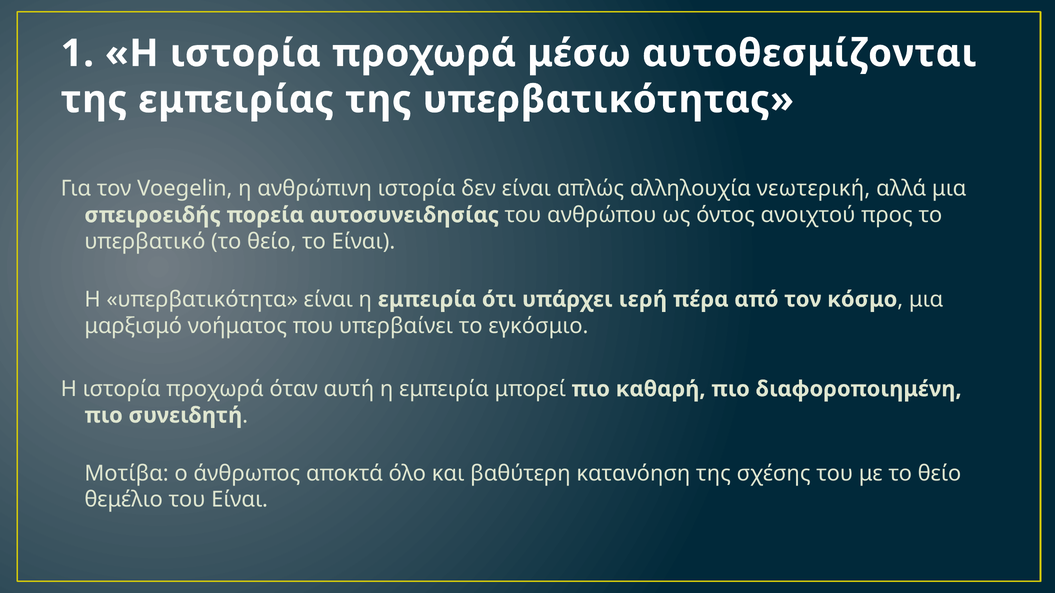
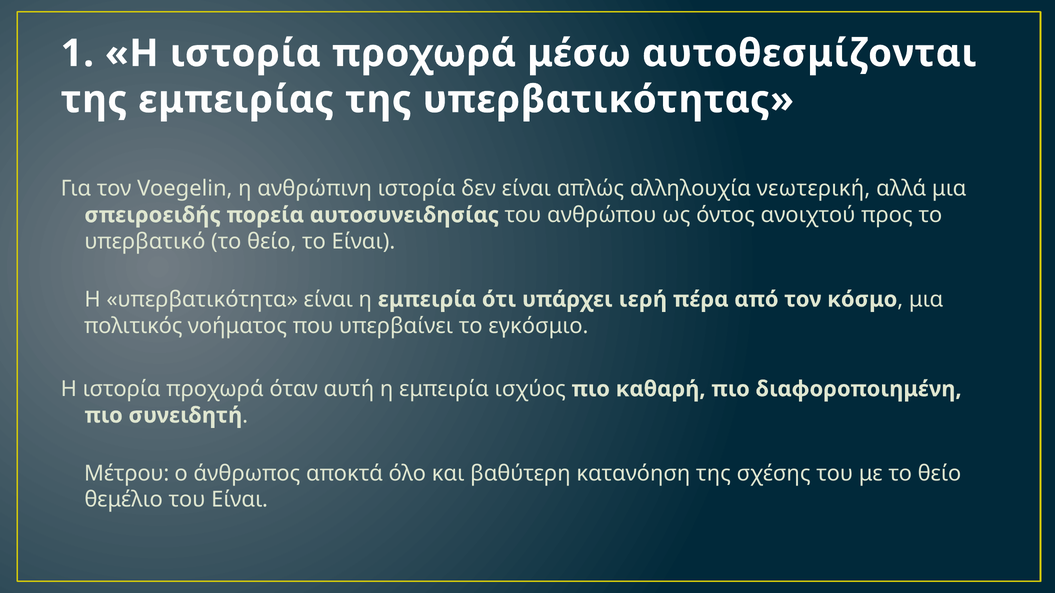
μαρξισμό: μαρξισμό -> πολιτικός
μπορεί: μπορεί -> ισχύος
Μοτίβα: Μοτίβα -> Μέτρου
